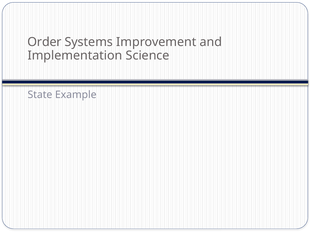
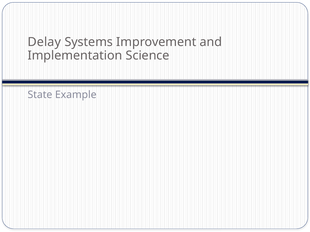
Order: Order -> Delay
